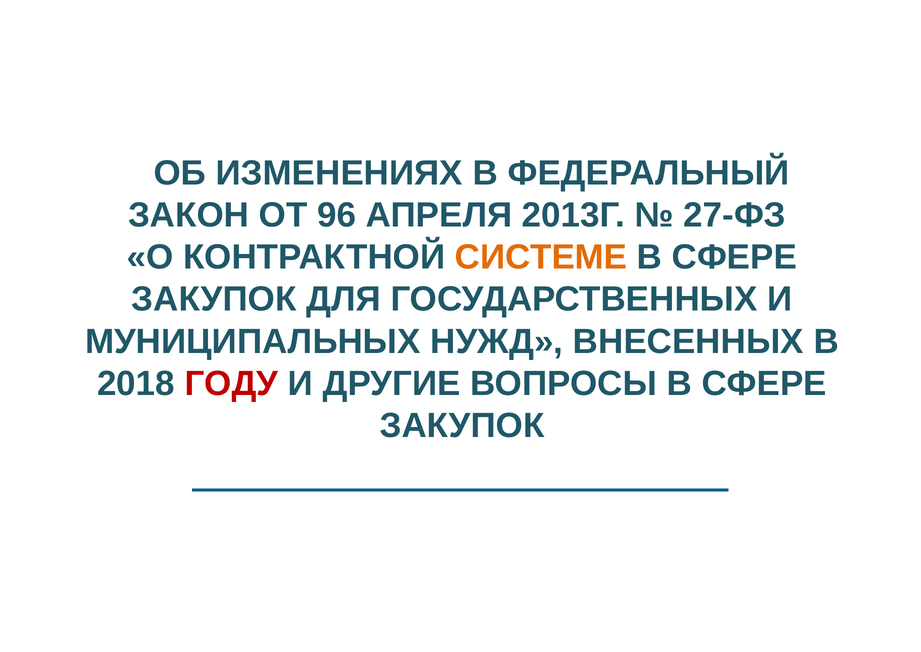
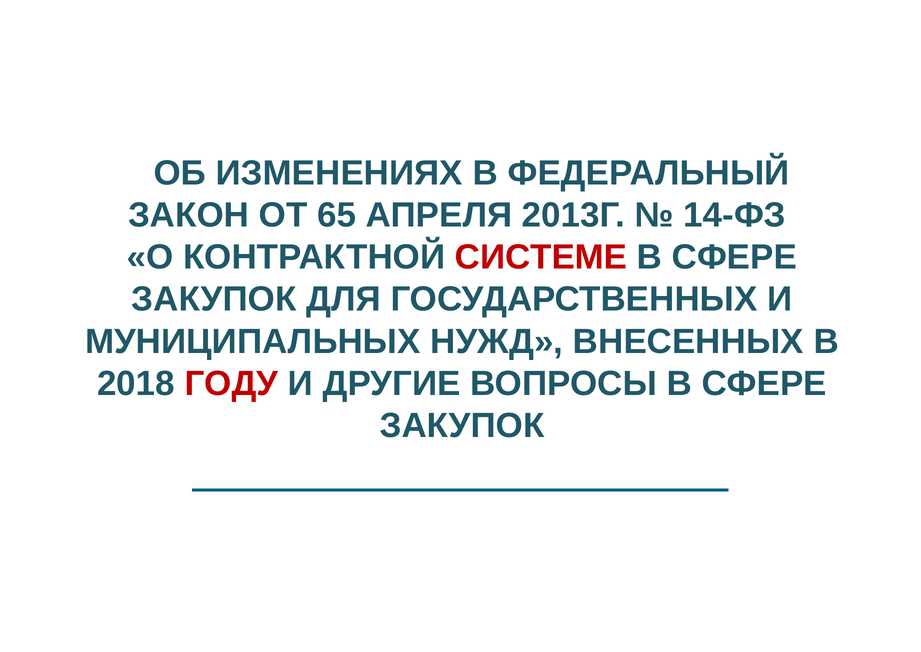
96: 96 -> 65
27-ФЗ: 27-ФЗ -> 14-ФЗ
СИСТЕМЕ colour: orange -> red
